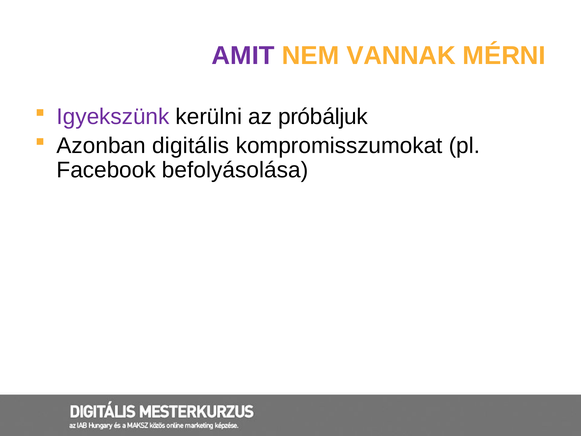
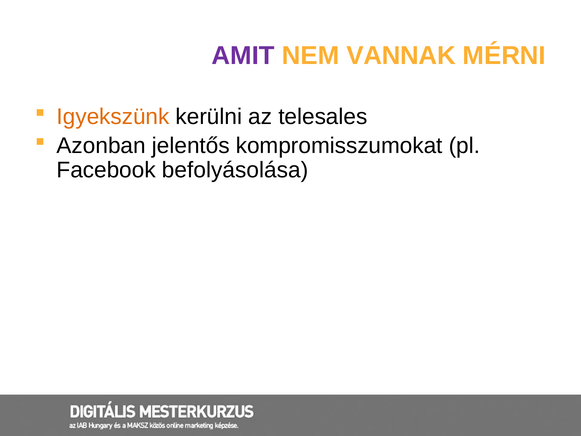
Igyekszünk colour: purple -> orange
próbáljuk: próbáljuk -> telesales
digitális: digitális -> jelentős
